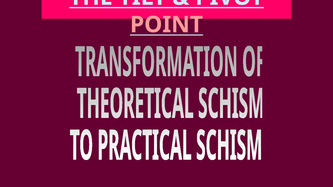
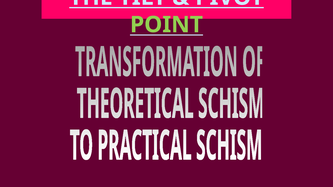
POINT colour: pink -> light green
